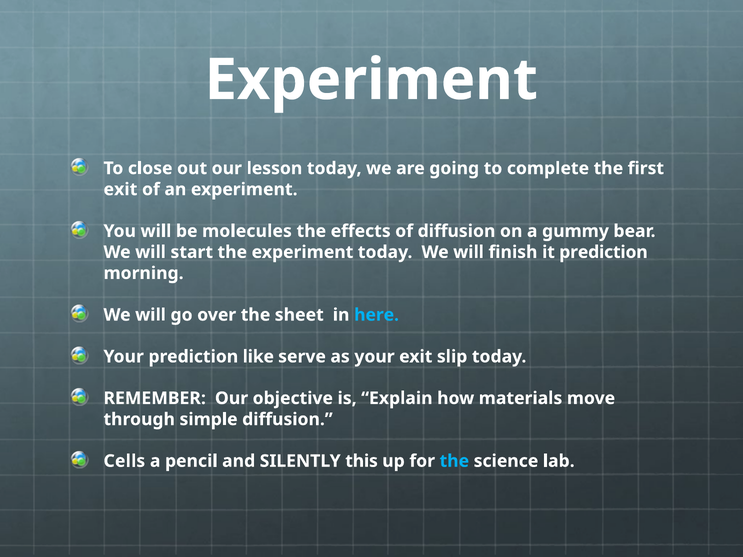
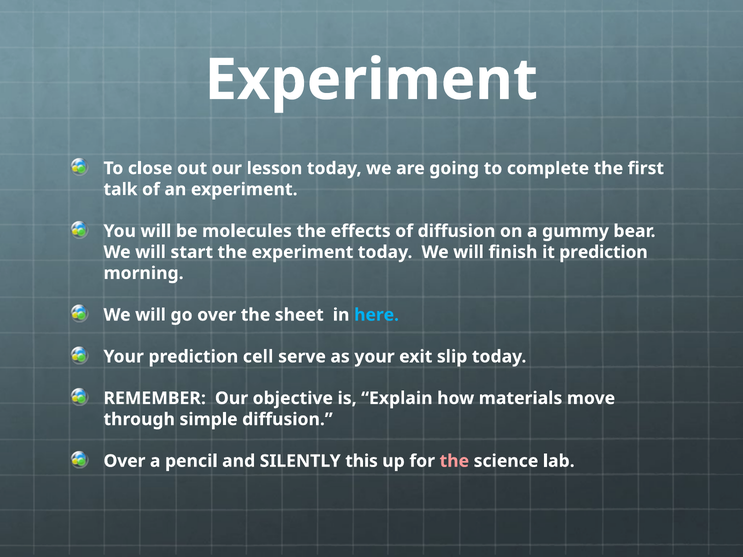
exit at (120, 189): exit -> talk
like: like -> cell
Cells at (124, 461): Cells -> Over
the at (454, 461) colour: light blue -> pink
